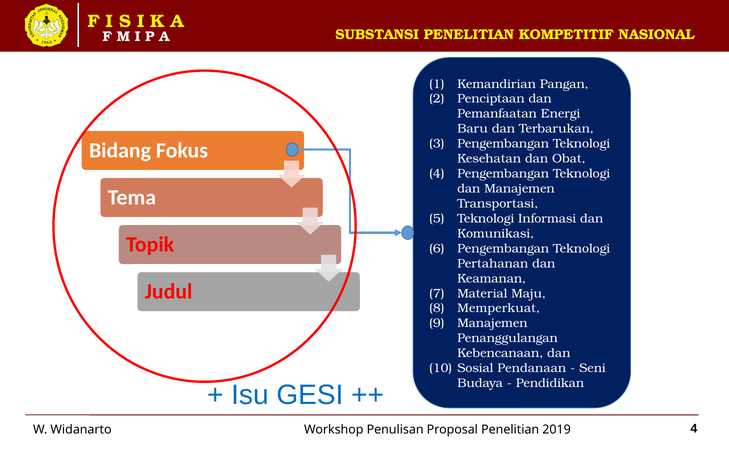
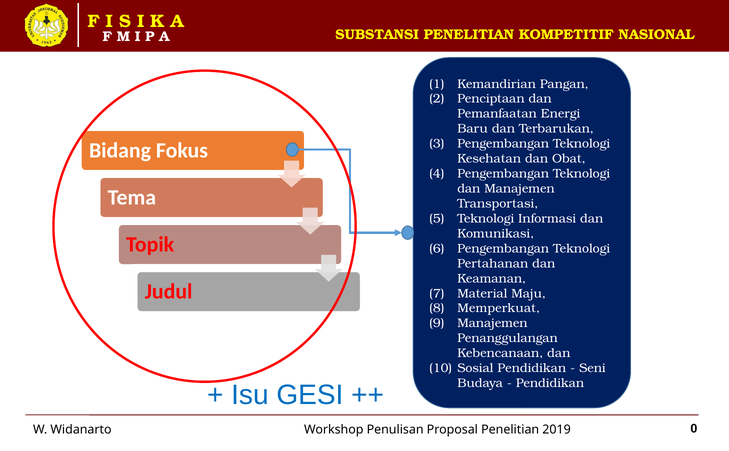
Sosial Pendanaan: Pendanaan -> Pendidikan
4 at (694, 428): 4 -> 0
